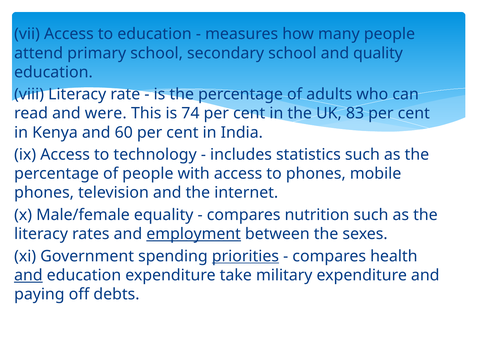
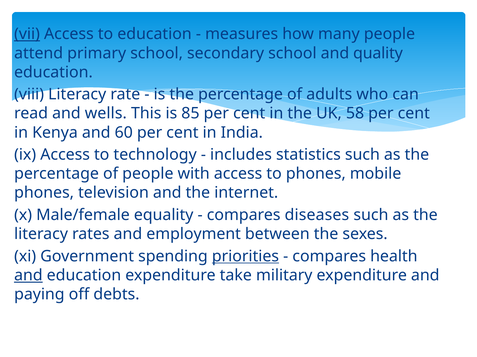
vii underline: none -> present
were: were -> wells
74: 74 -> 85
83: 83 -> 58
nutrition: nutrition -> diseases
employment underline: present -> none
